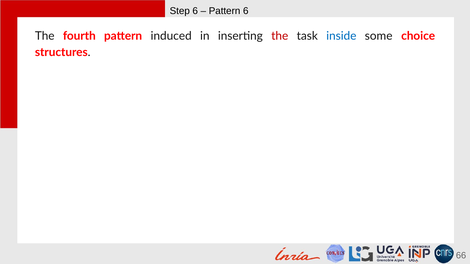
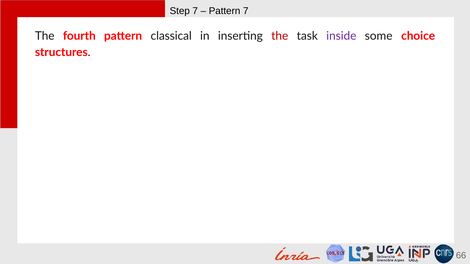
Step 6: 6 -> 7
Pattern 6: 6 -> 7
induced: induced -> classical
inside colour: blue -> purple
